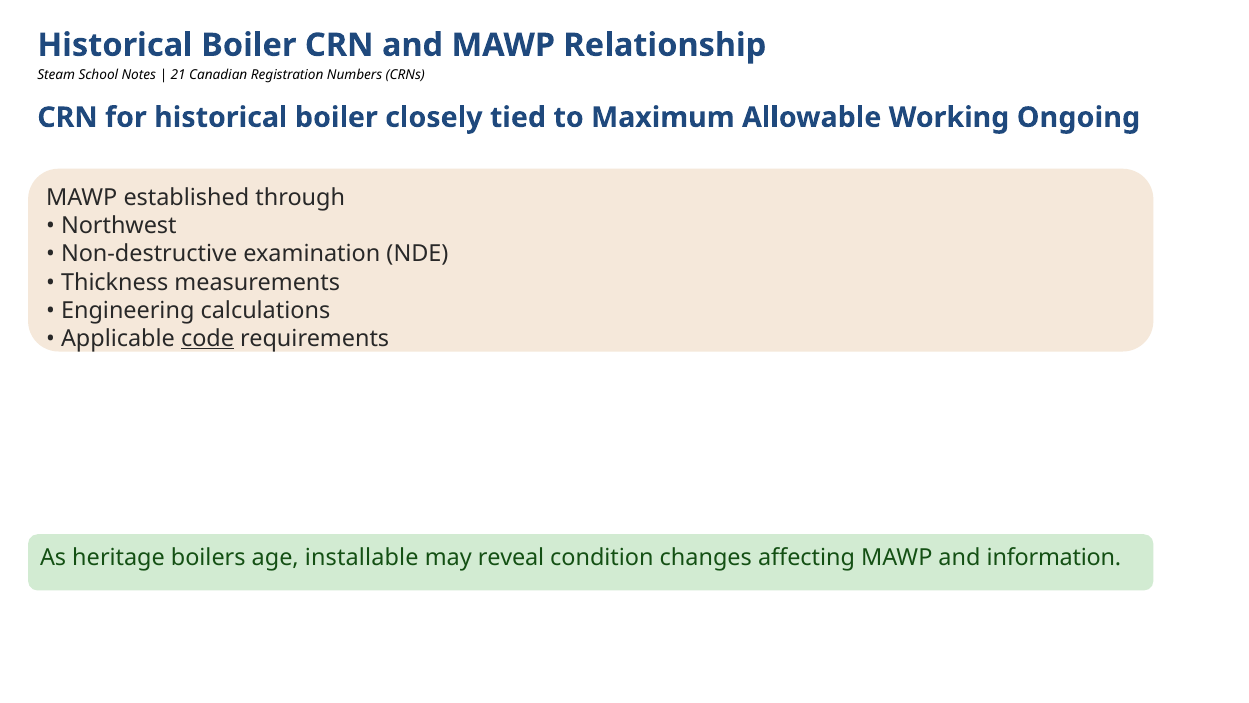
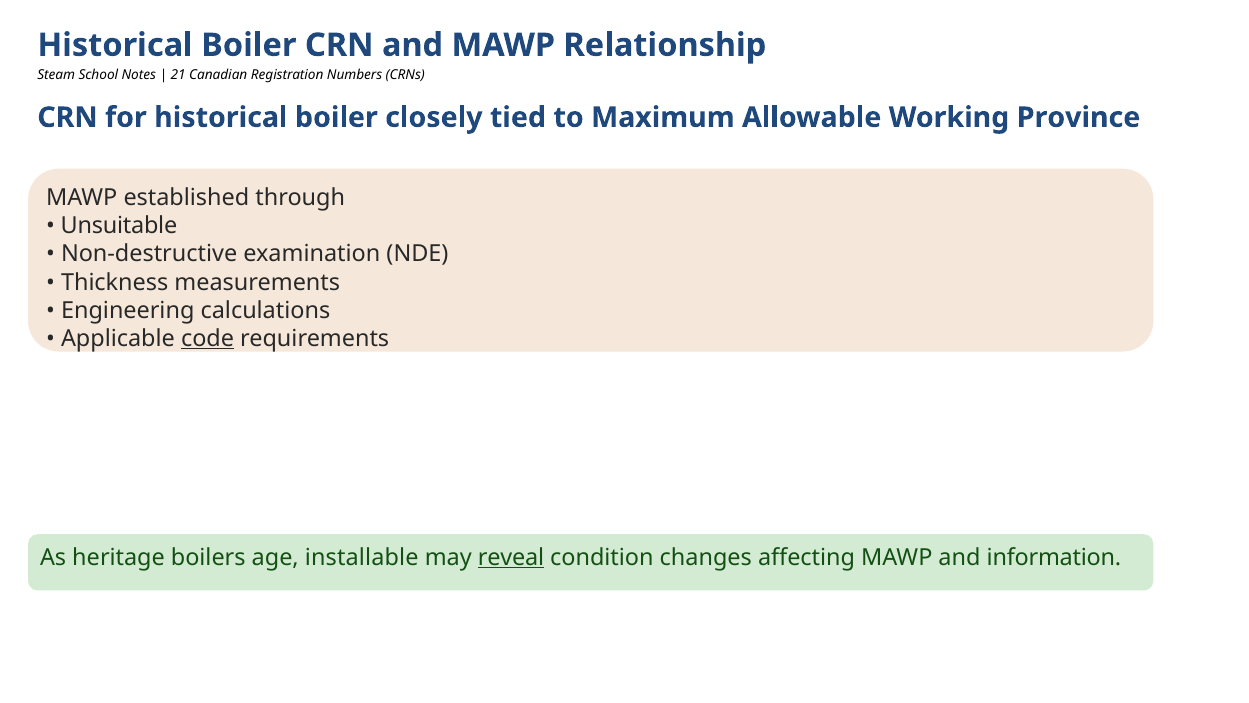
Ongoing: Ongoing -> Province
Northwest: Northwest -> Unsuitable
reveal underline: none -> present
